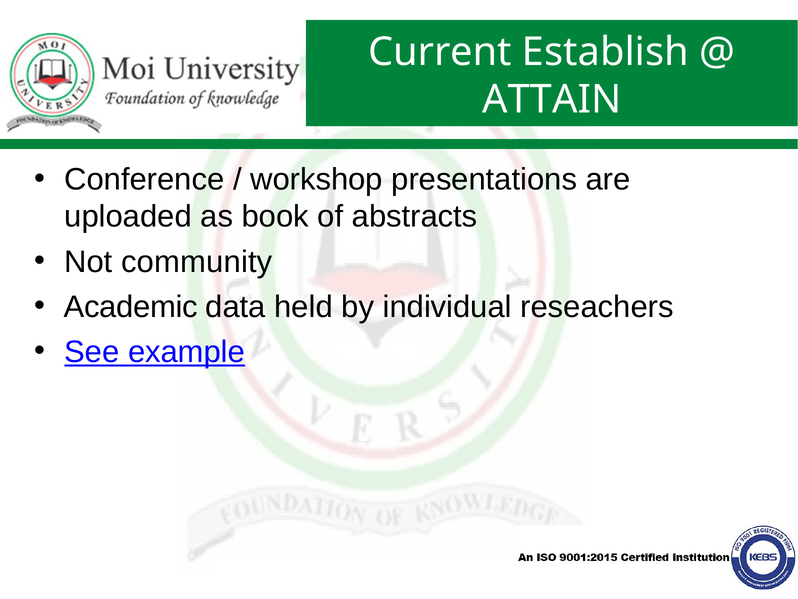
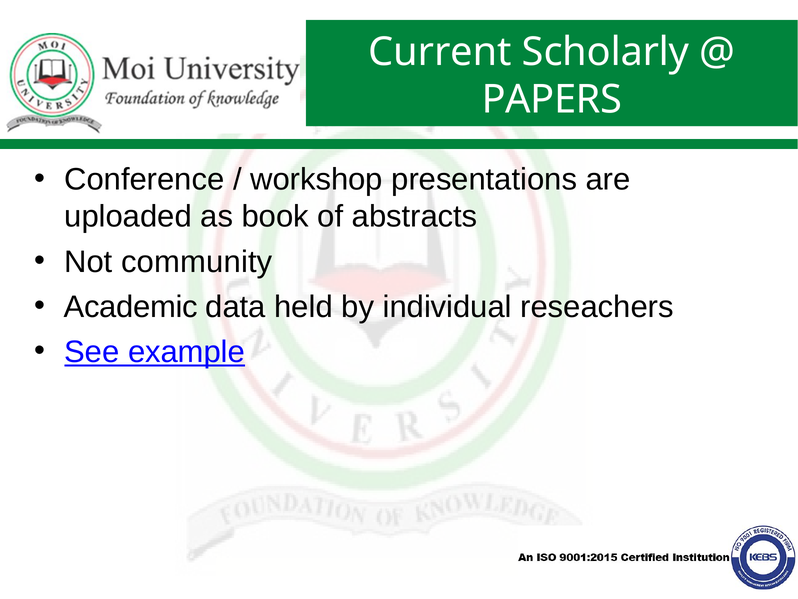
Establish: Establish -> Scholarly
ATTAIN: ATTAIN -> PAPERS
